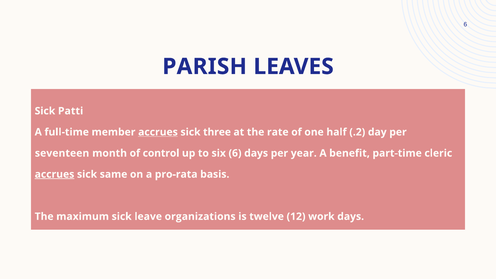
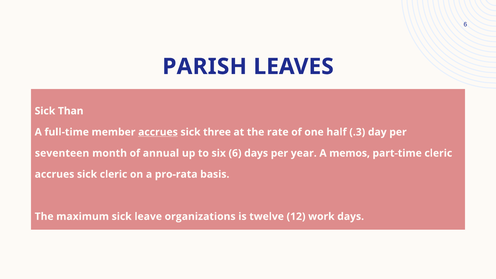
Patti: Patti -> Than
.2: .2 -> .3
control: control -> annual
benefit: benefit -> memos
accrues at (54, 174) underline: present -> none
sick same: same -> cleric
